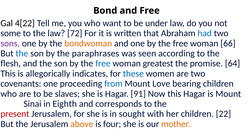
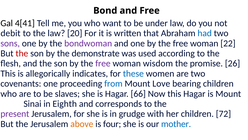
4[22: 4[22 -> 4[41
some: some -> debit
72: 72 -> 20
bondwoman colour: orange -> purple
66: 66 -> 22
the at (22, 53) colour: blue -> red
paraphrases: paraphrases -> demonstrate
seen: seen -> used
free at (103, 63) colour: blue -> purple
greatest: greatest -> wisdom
64: 64 -> 26
91: 91 -> 66
present colour: red -> purple
sought: sought -> grudge
22: 22 -> 72
mother colour: orange -> blue
